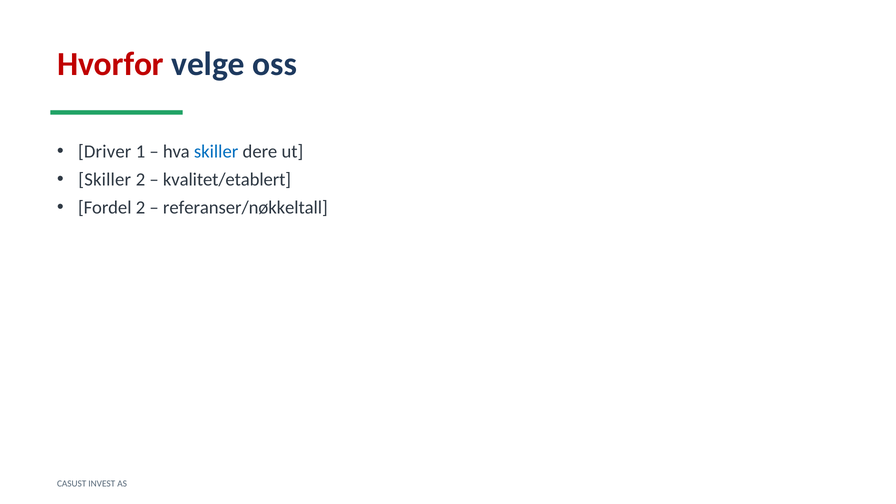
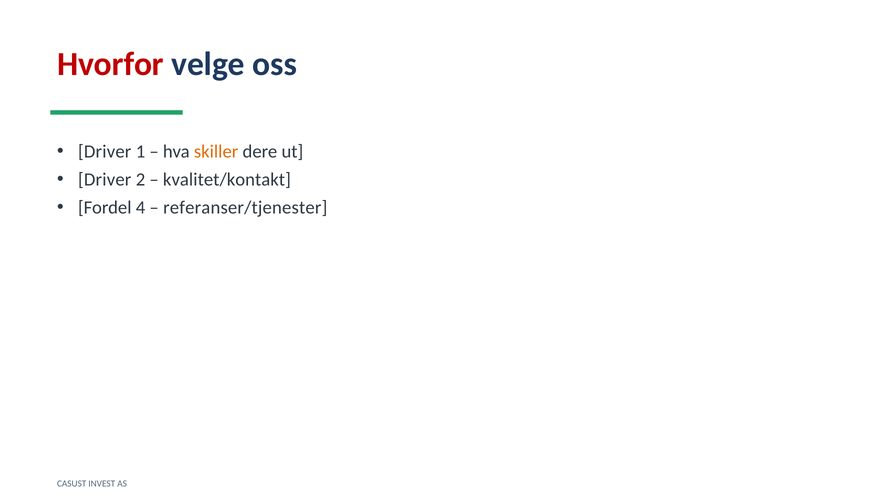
skiller at (216, 152) colour: blue -> orange
Skiller at (105, 180): Skiller -> Driver
kvalitet/etablert: kvalitet/etablert -> kvalitet/kontakt
Fordel 2: 2 -> 4
referanser/nøkkeltall: referanser/nøkkeltall -> referanser/tjenester
